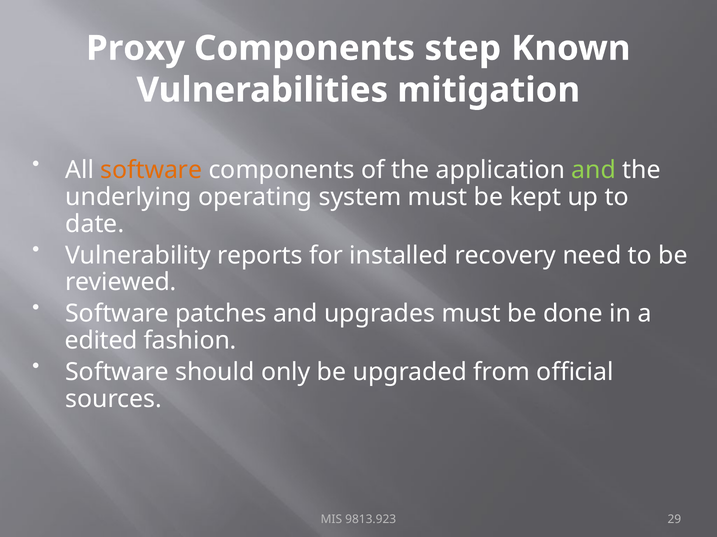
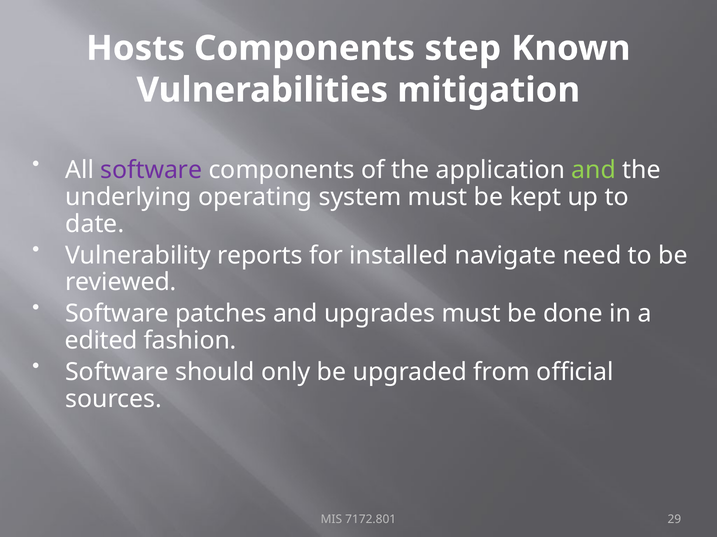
Proxy: Proxy -> Hosts
software at (151, 171) colour: orange -> purple
recovery: recovery -> navigate
9813.923: 9813.923 -> 7172.801
